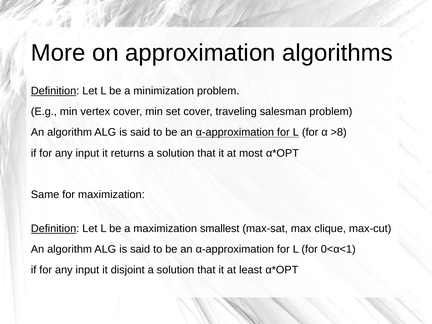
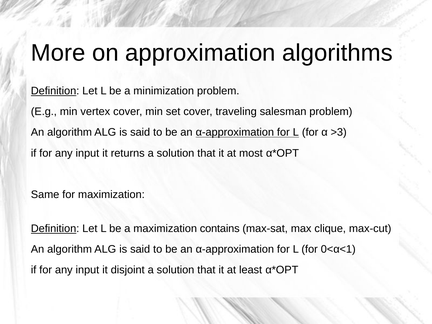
>8: >8 -> >3
smallest: smallest -> contains
